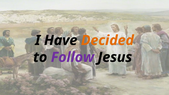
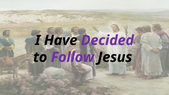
Decided colour: orange -> purple
